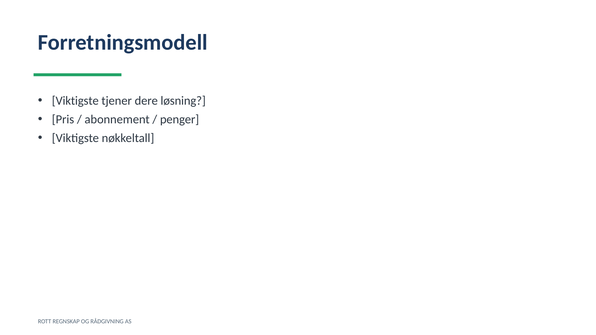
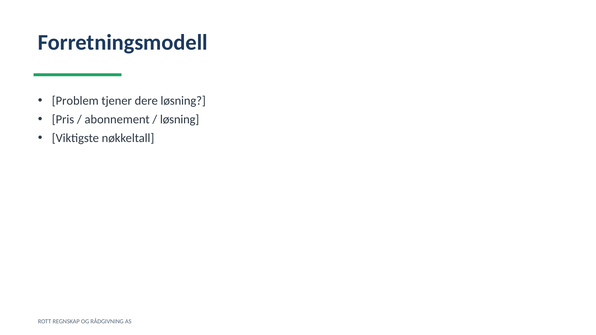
Viktigste at (75, 101): Viktigste -> Problem
penger at (180, 120): penger -> løsning
